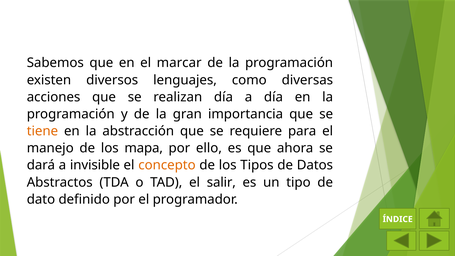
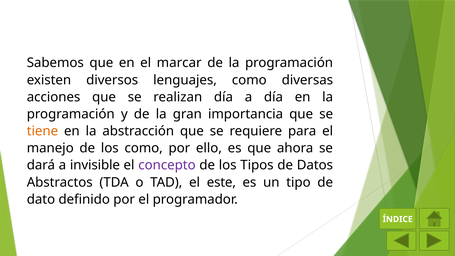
los mapa: mapa -> como
concepto colour: orange -> purple
salir: salir -> este
